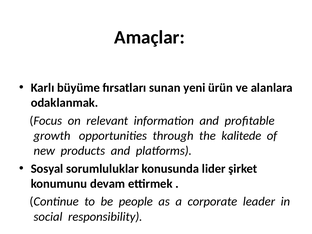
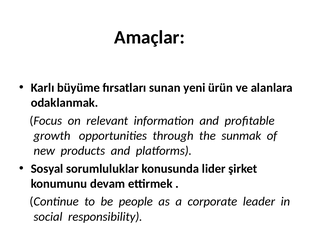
kalitede: kalitede -> sunmak
